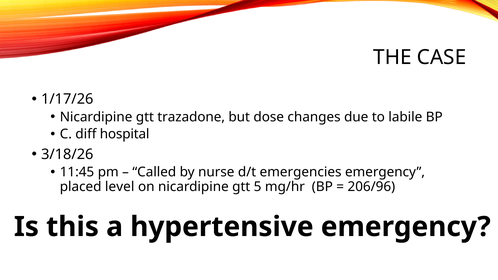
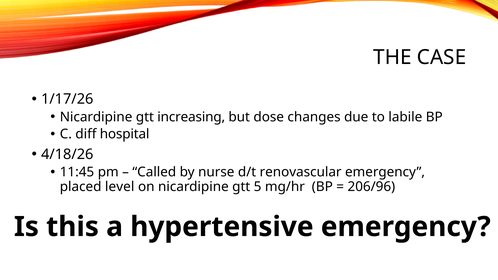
trazadone: trazadone -> increasing
3/18/26: 3/18/26 -> 4/18/26
emergencies: emergencies -> renovascular
